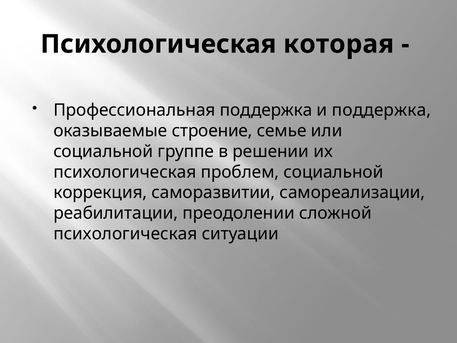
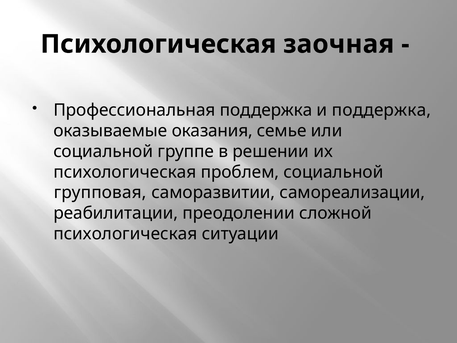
которая: которая -> заочная
строение: строение -> оказания
коррекция: коррекция -> групповая
